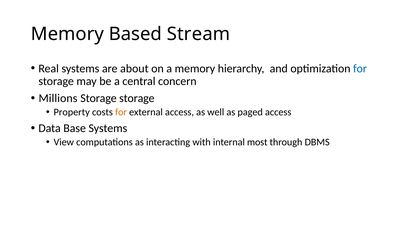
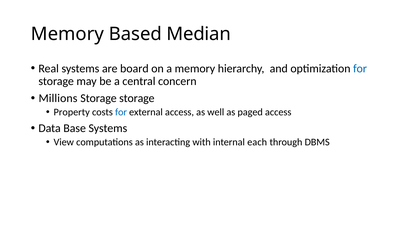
Stream: Stream -> Median
about: about -> board
for at (121, 112) colour: orange -> blue
most: most -> each
